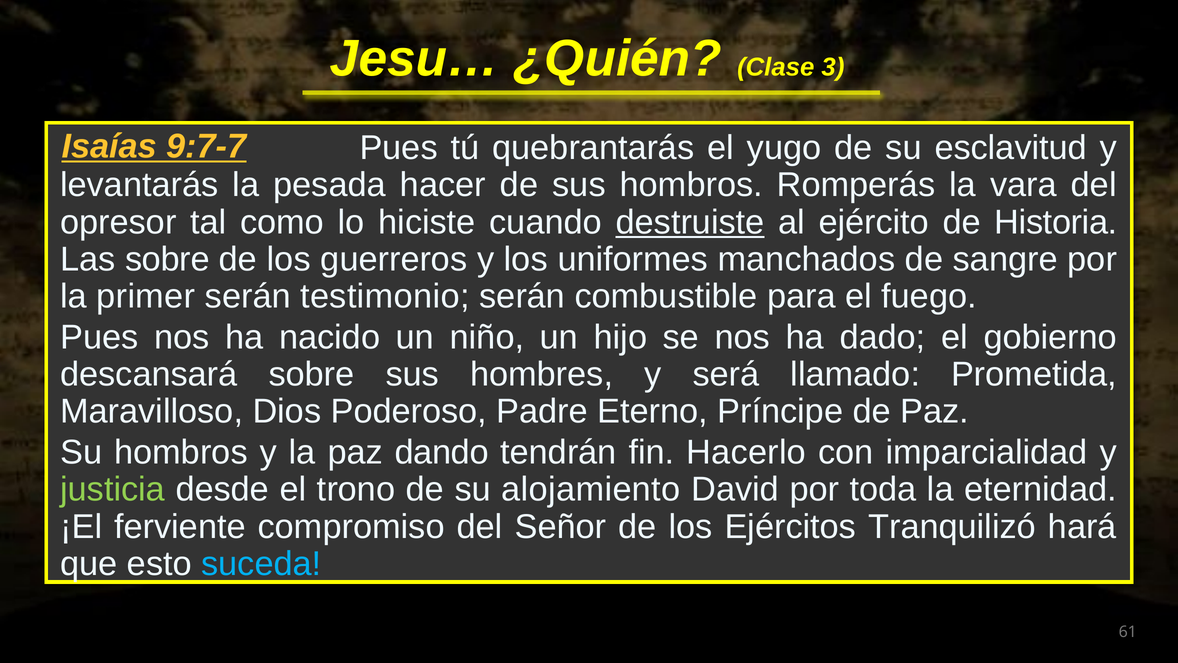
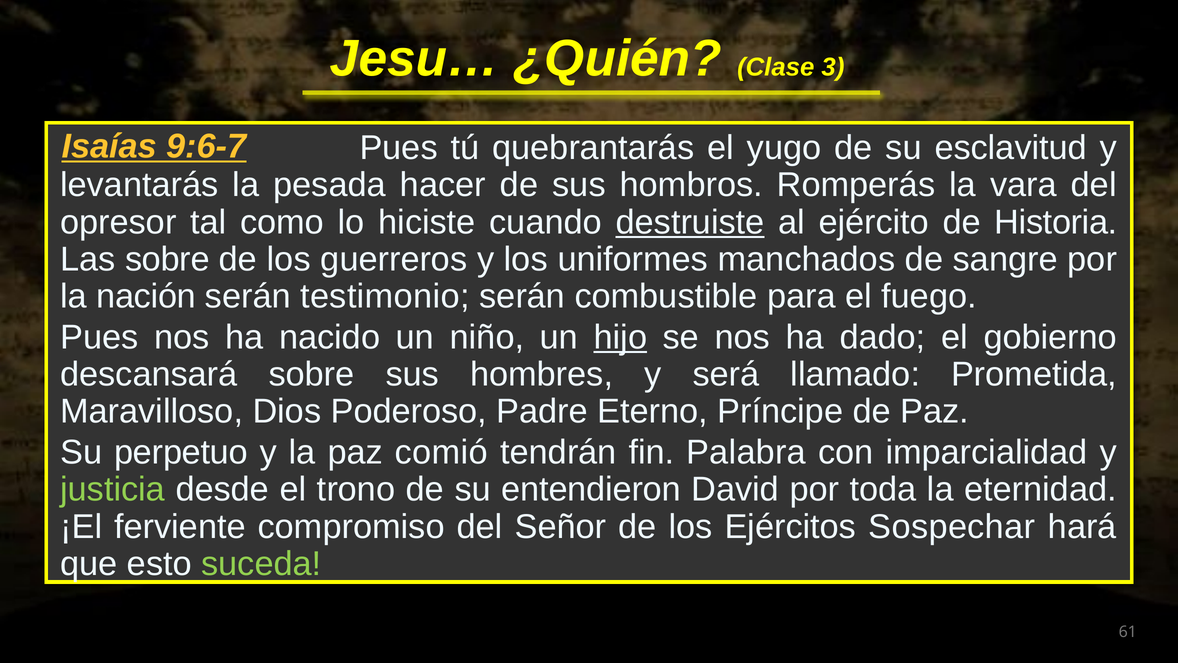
9:7-7: 9:7-7 -> 9:6-7
primer: primer -> nación
hijo underline: none -> present
Su hombros: hombros -> perpetuo
dando: dando -> comió
Hacerlo: Hacerlo -> Palabra
alojamiento: alojamiento -> entendieron
Tranquilizó: Tranquilizó -> Sospechar
suceda colour: light blue -> light green
